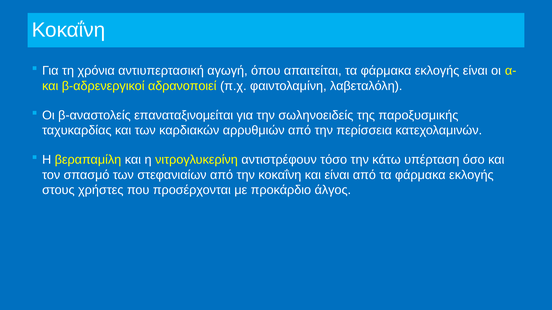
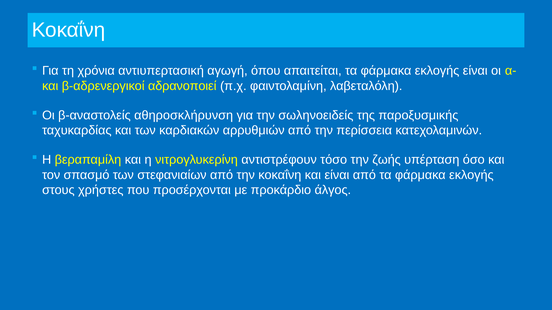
επαναταξινομείται: επαναταξινομείται -> αθηροσκλήρυνση
κάτω: κάτω -> ζωής
